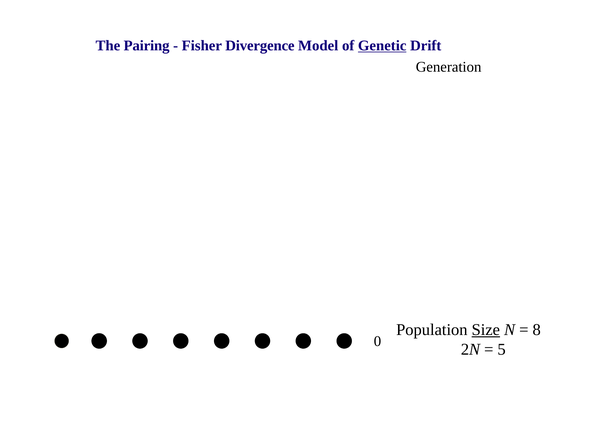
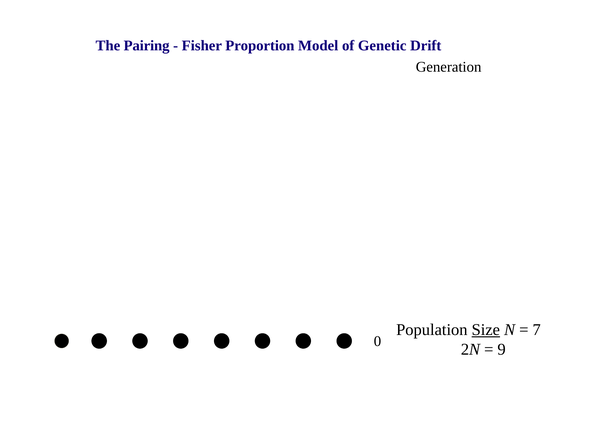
Divergence: Divergence -> Proportion
Genetic underline: present -> none
8: 8 -> 7
5: 5 -> 9
